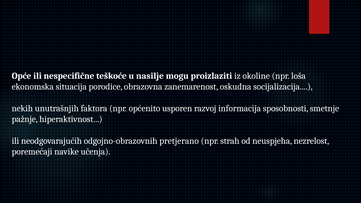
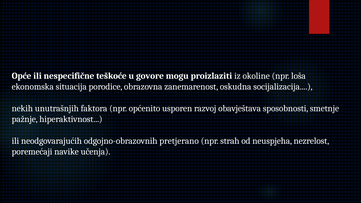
nasilje: nasilje -> govore
informacija: informacija -> obavještava
